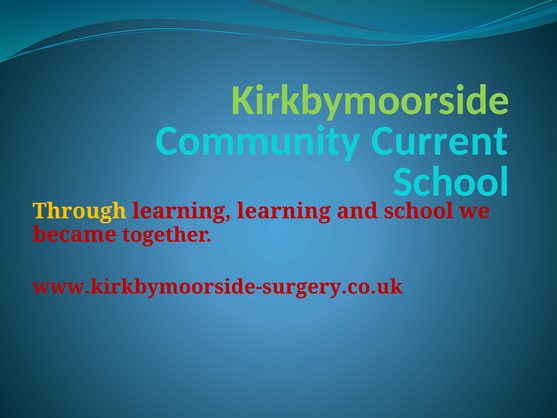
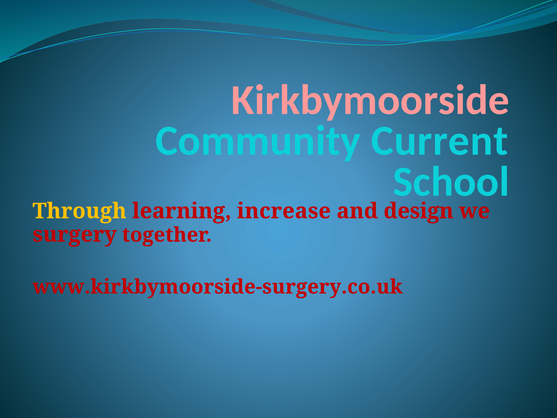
Kirkbymoorside colour: light green -> pink
learning learning: learning -> increase
and school: school -> design
became: became -> surgery
